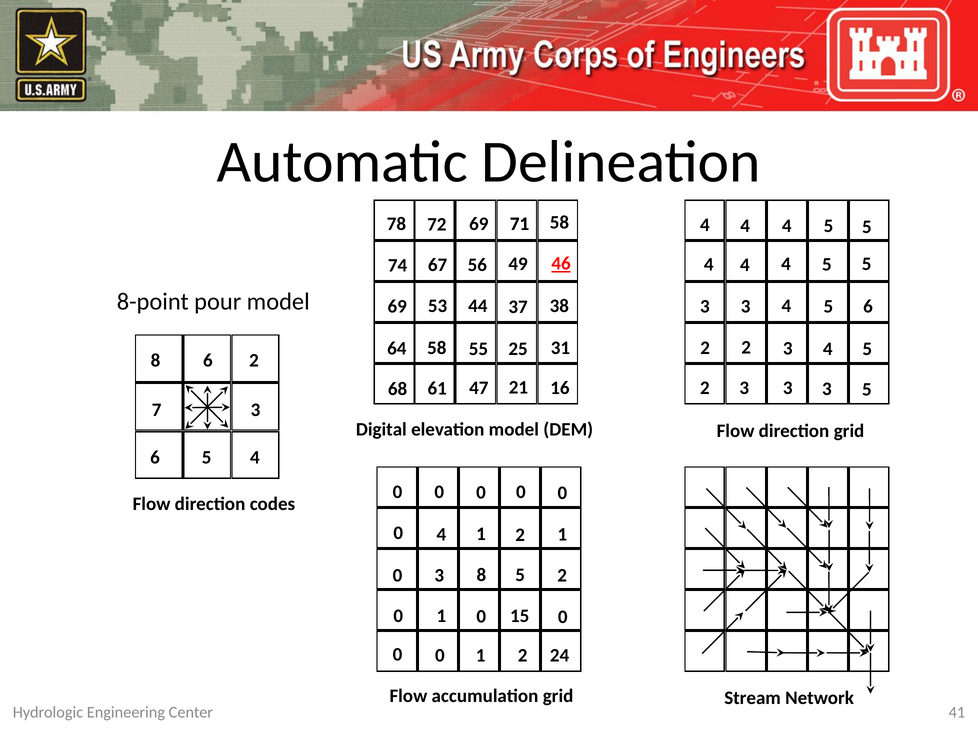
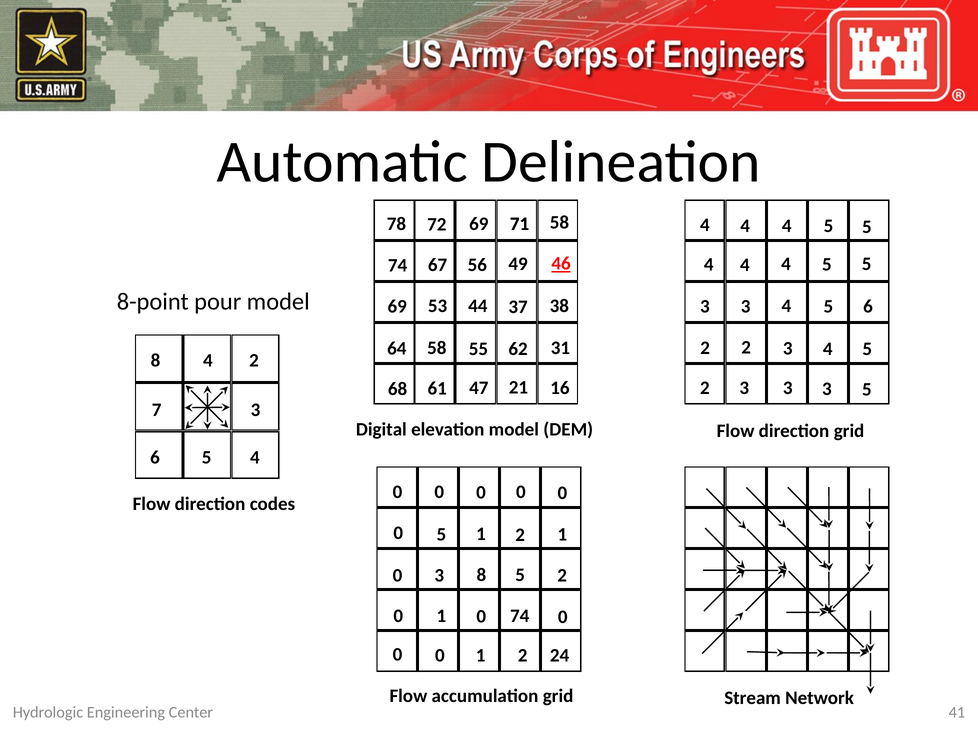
25: 25 -> 62
8 6: 6 -> 4
0 4: 4 -> 5
0 15: 15 -> 74
